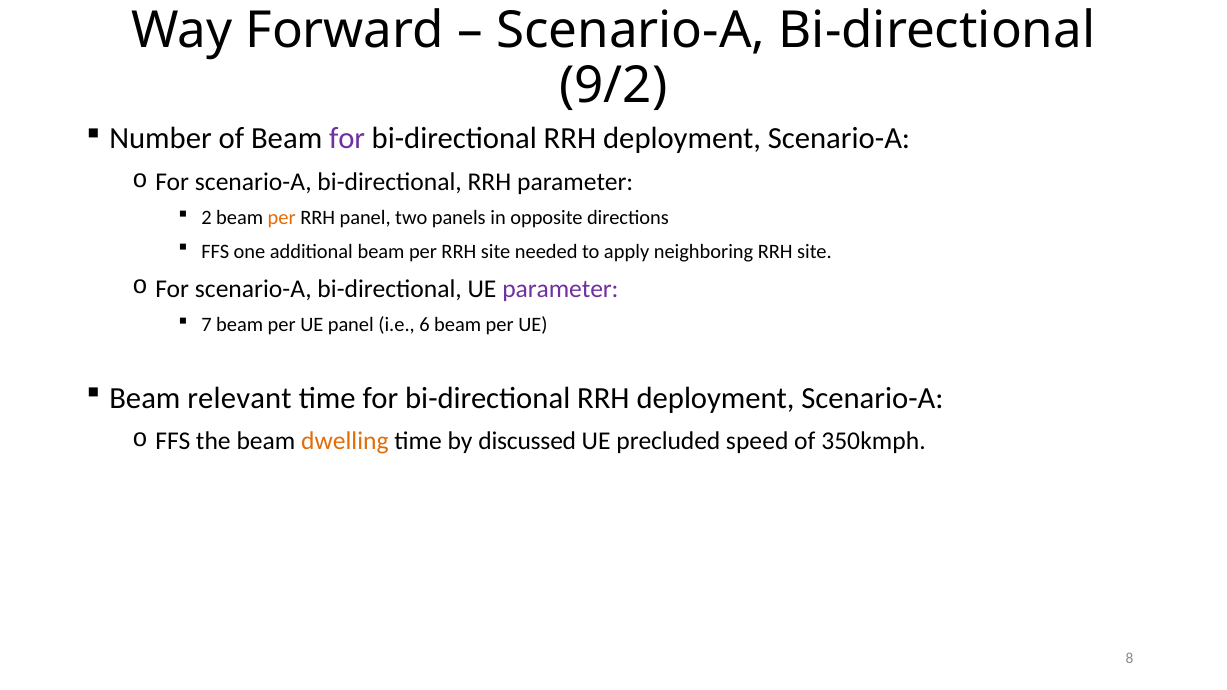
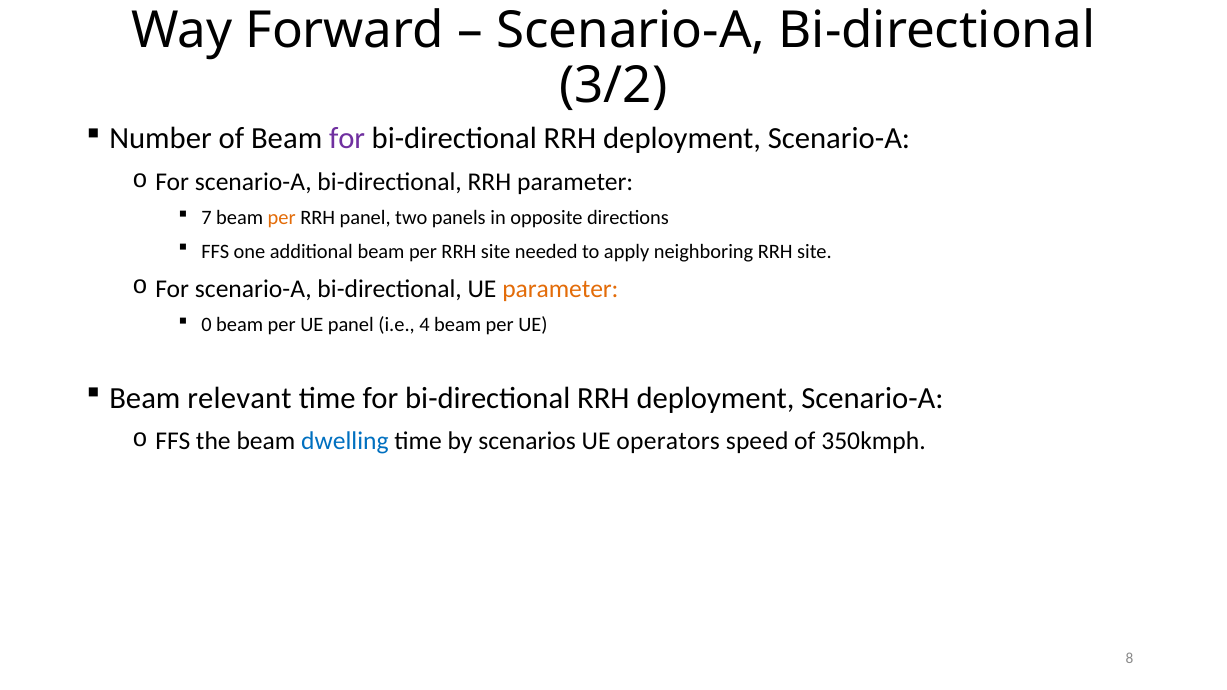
9/2: 9/2 -> 3/2
2: 2 -> 7
parameter at (560, 289) colour: purple -> orange
7: 7 -> 0
6: 6 -> 4
dwelling colour: orange -> blue
discussed: discussed -> scenarios
precluded: precluded -> operators
